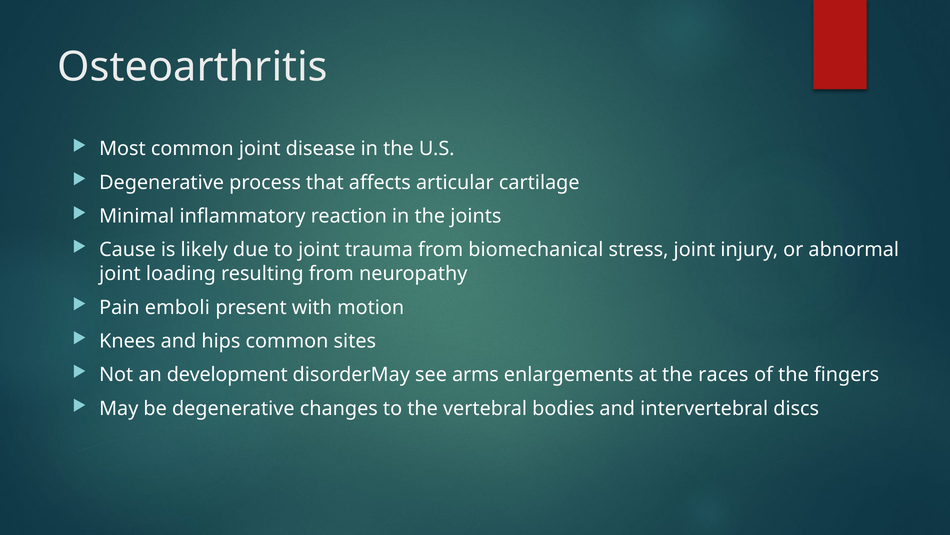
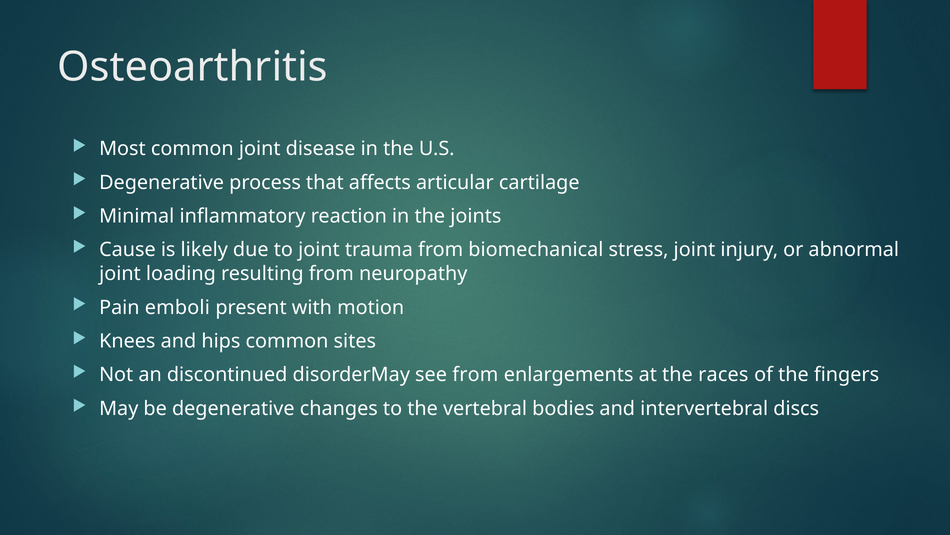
development: development -> discontinued
see arms: arms -> from
